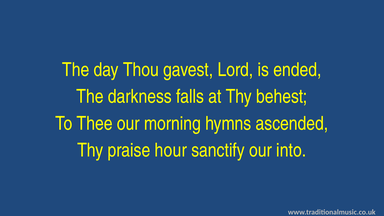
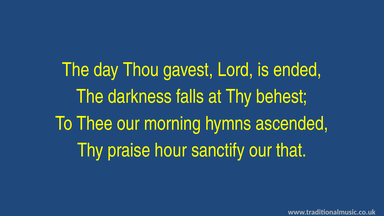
into: into -> that
